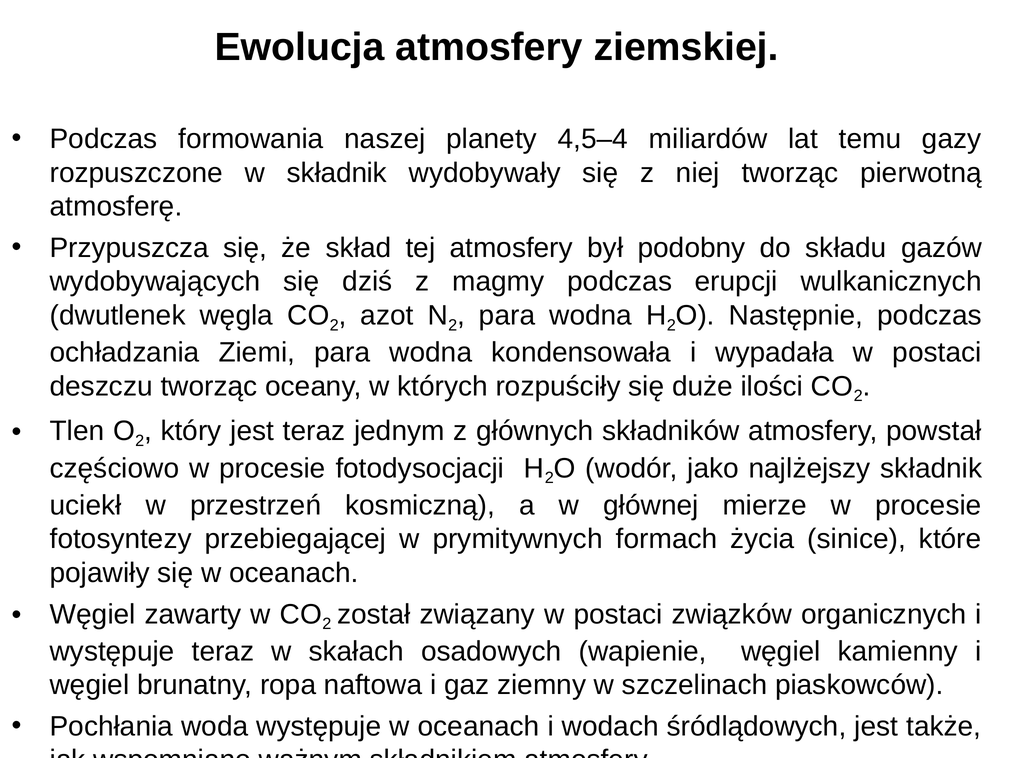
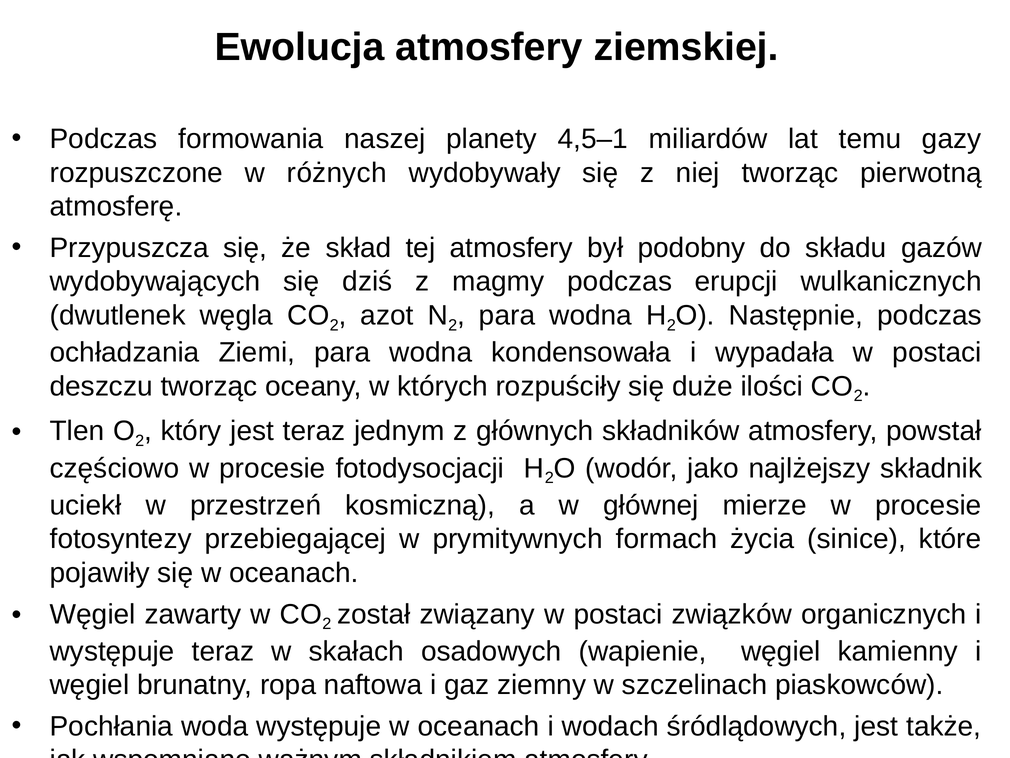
4,5–4: 4,5–4 -> 4,5–1
w składnik: składnik -> różnych
